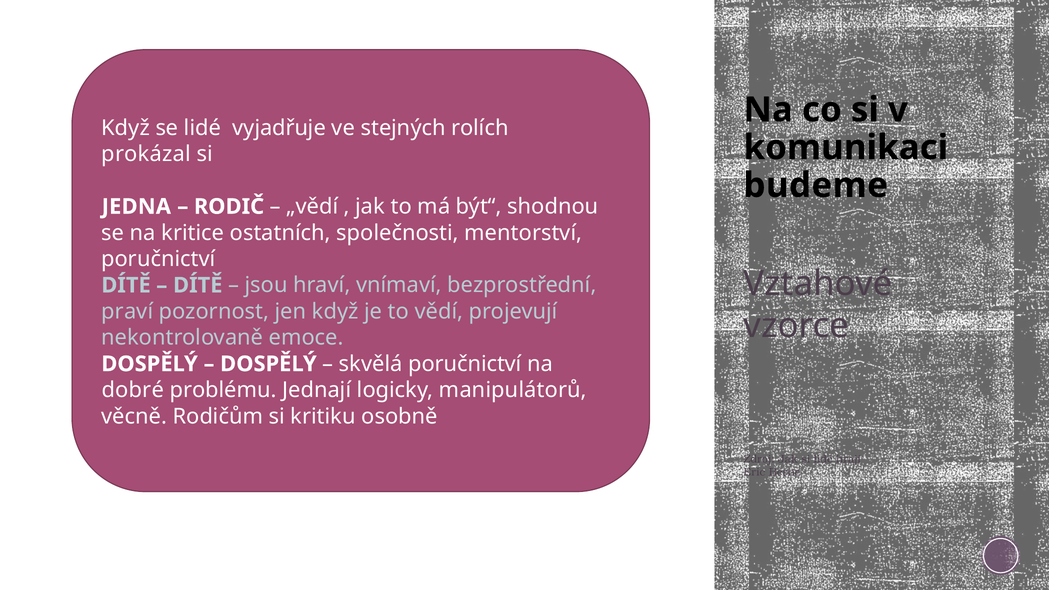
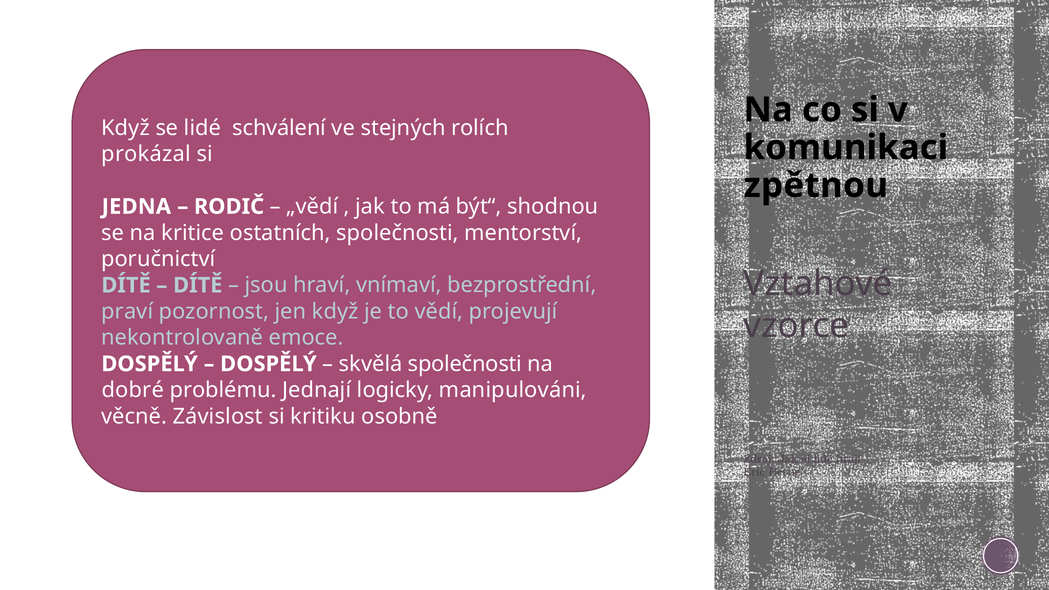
vyjadřuje: vyjadřuje -> schválení
budeme: budeme -> zpětnou
skvělá poručnictví: poručnictví -> společnosti
manipulátorů: manipulátorů -> manipulováni
Rodičům: Rodičům -> Závislost
